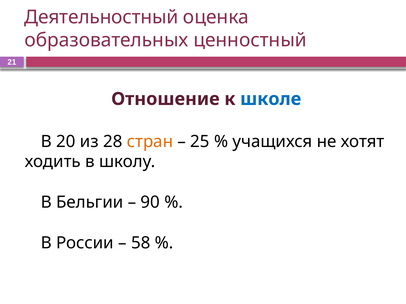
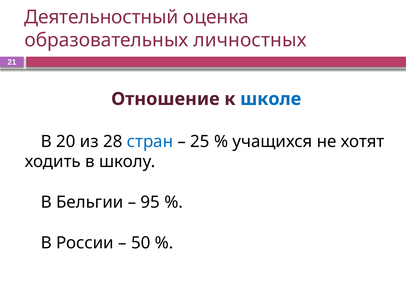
ценностный: ценностный -> личностных
стран colour: orange -> blue
90: 90 -> 95
58: 58 -> 50
